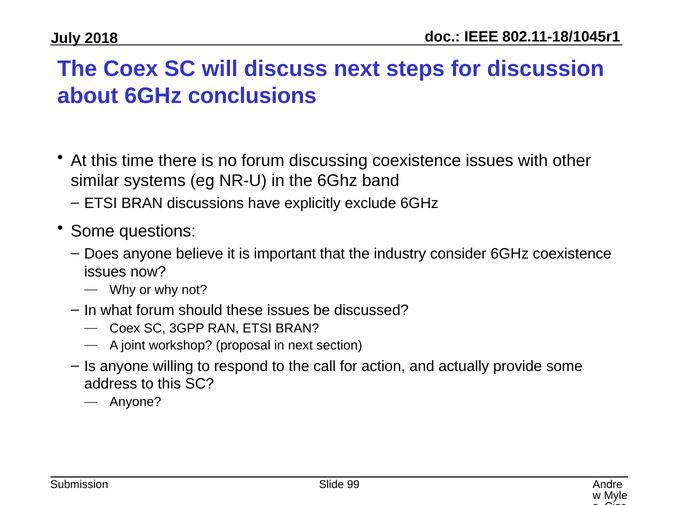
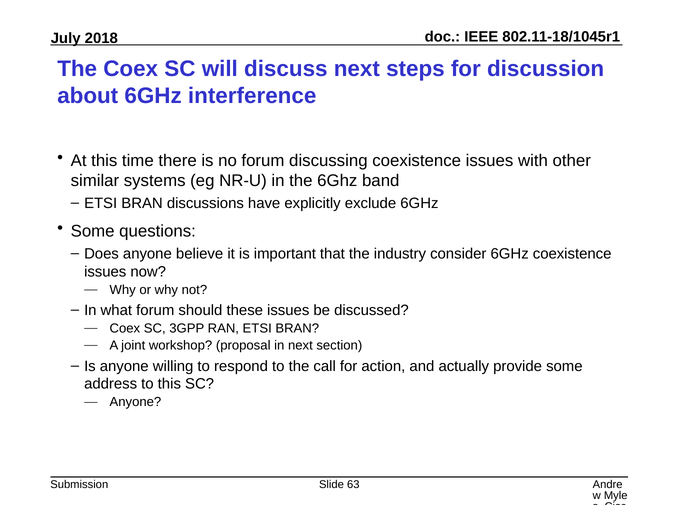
conclusions: conclusions -> interference
99: 99 -> 63
